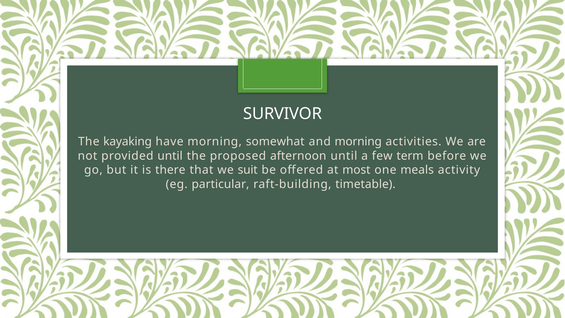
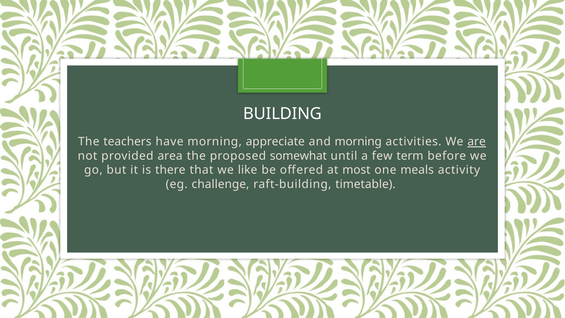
SURVIVOR: SURVIVOR -> BUILDING
kayaking: kayaking -> teachers
somewhat: somewhat -> appreciate
are underline: none -> present
provided until: until -> area
afternoon: afternoon -> somewhat
suit: suit -> like
particular: particular -> challenge
